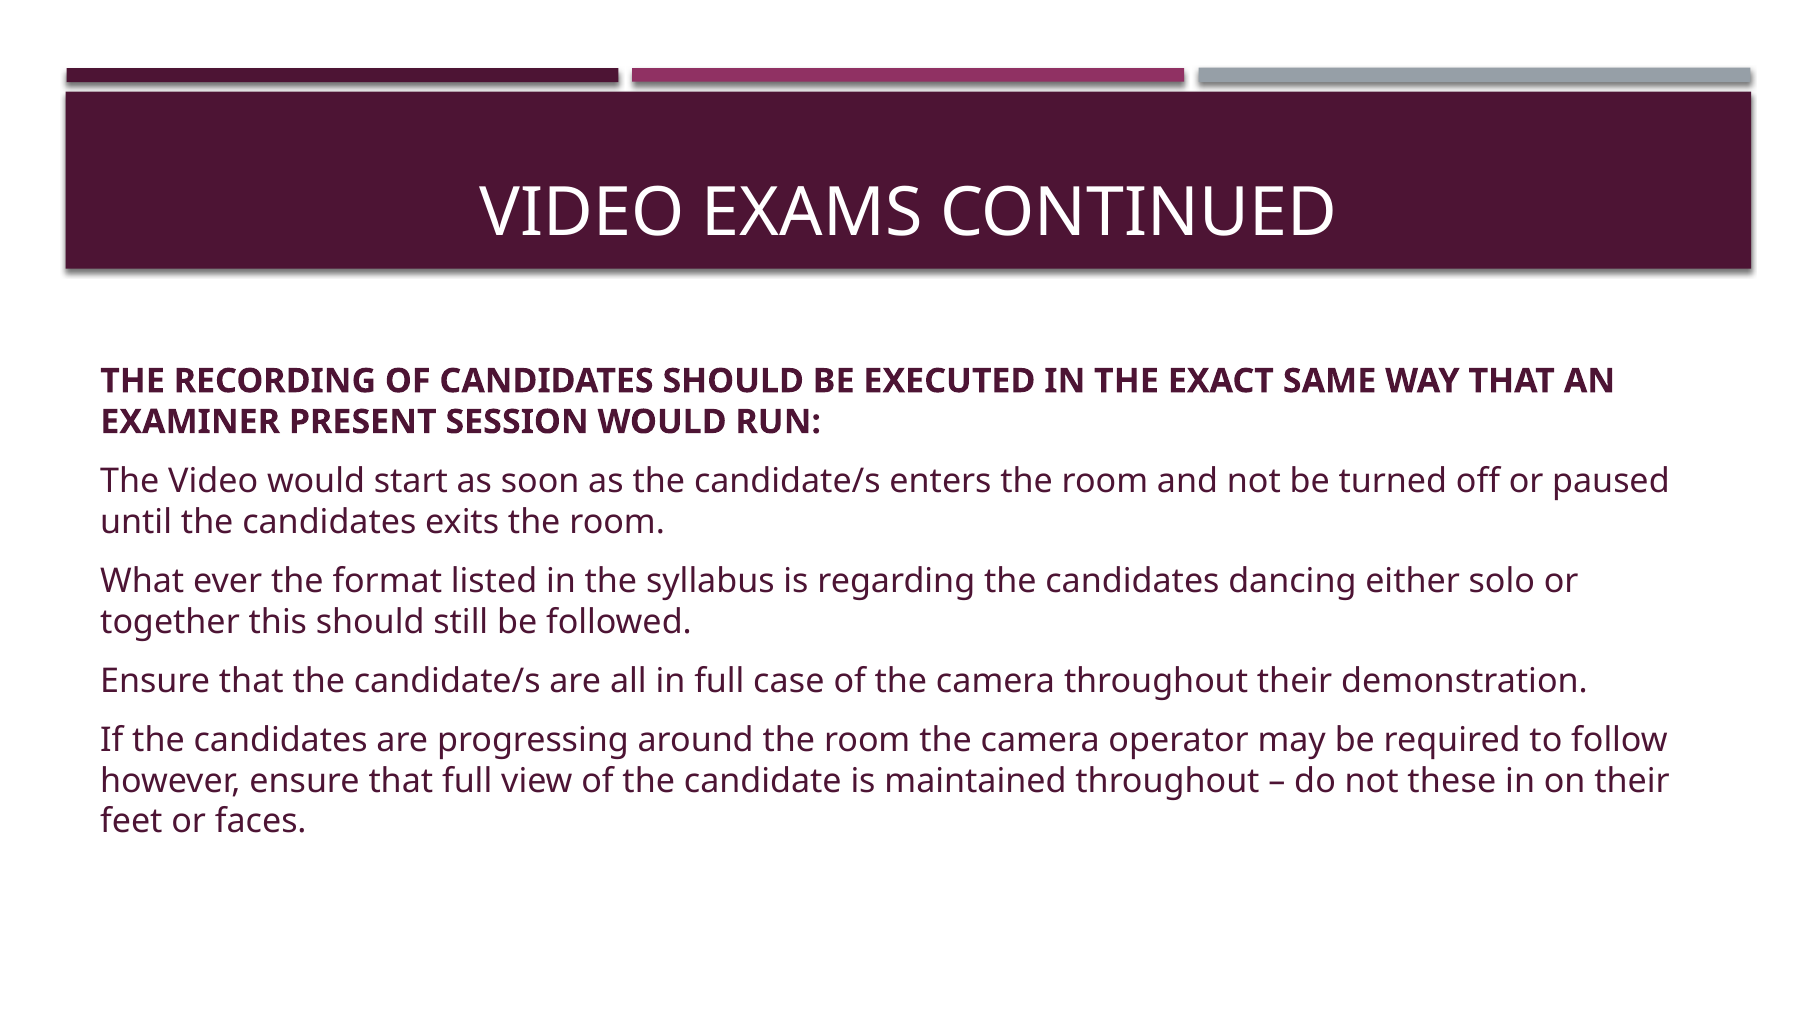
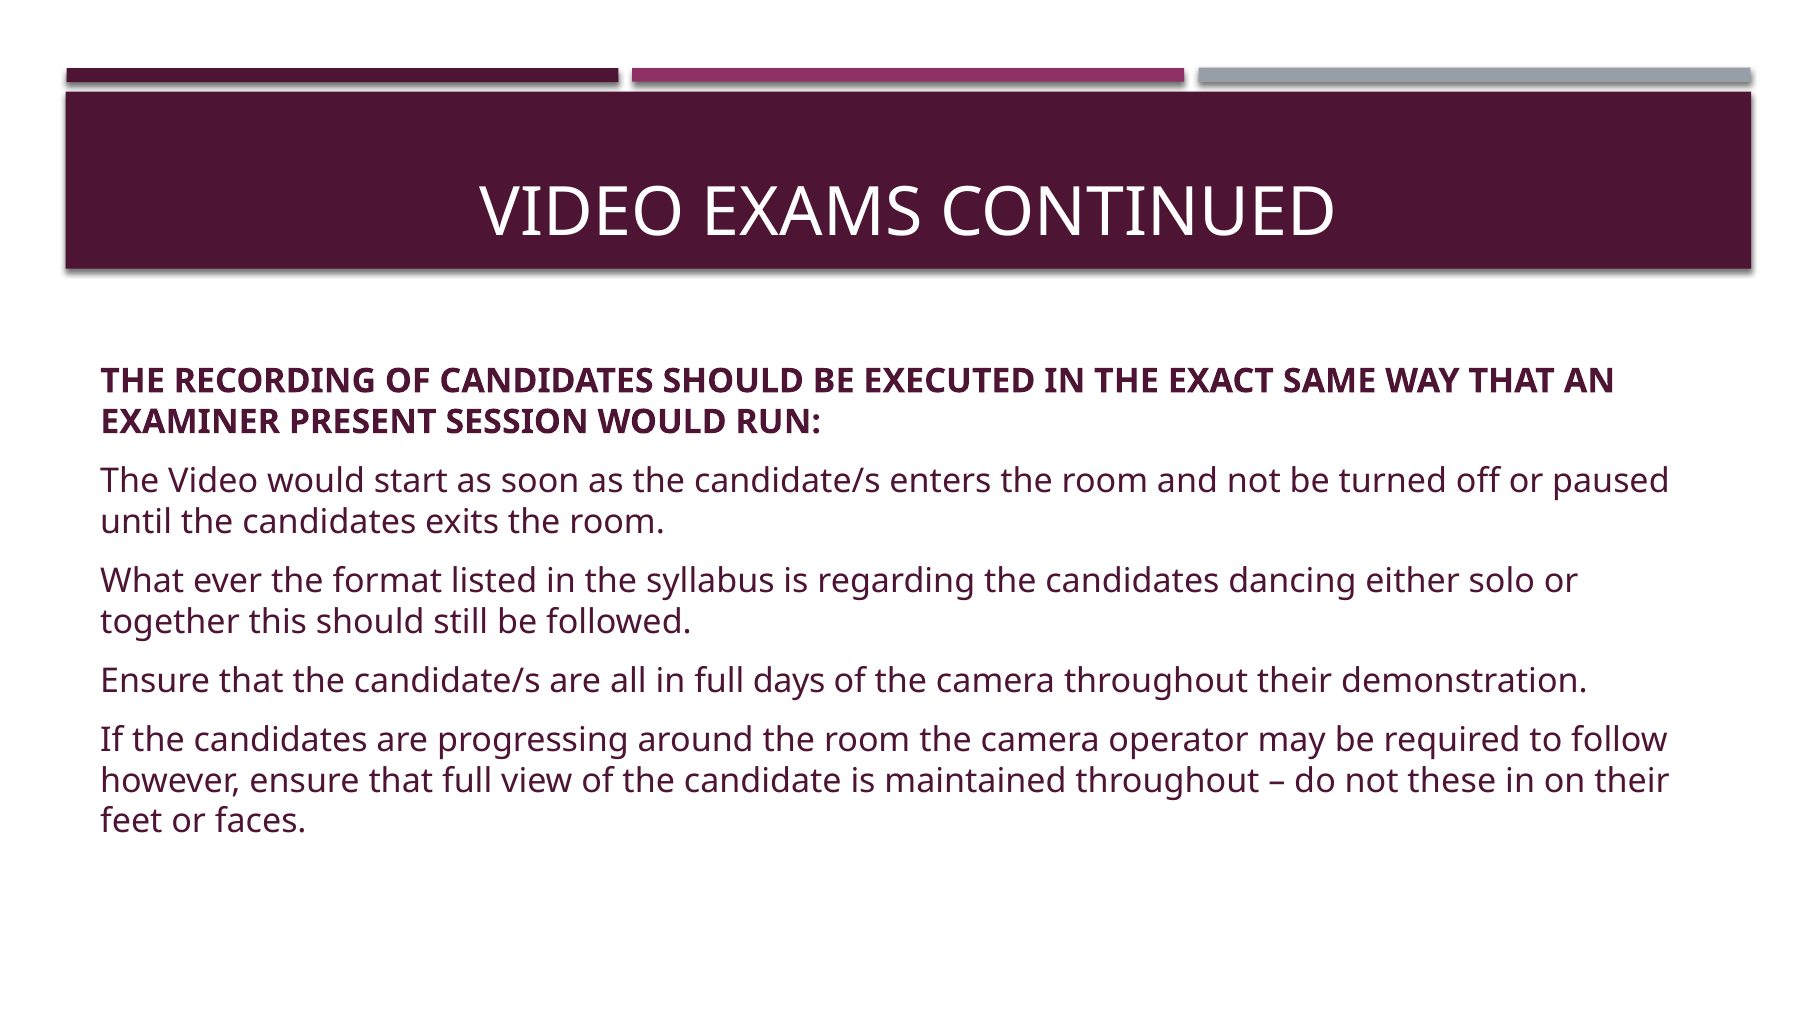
case: case -> days
